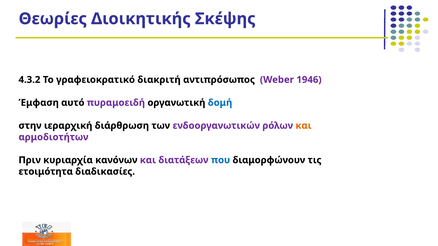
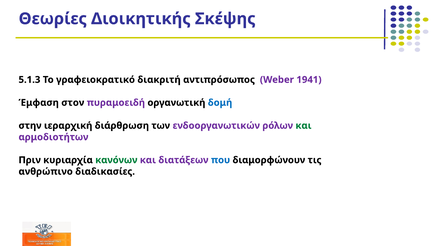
4.3.2: 4.3.2 -> 5.1.3
1946: 1946 -> 1941
αυτό: αυτό -> στον
και at (304, 126) colour: orange -> green
κανόνων colour: black -> green
ετοιμότητα: ετοιμότητα -> ανθρώπινο
